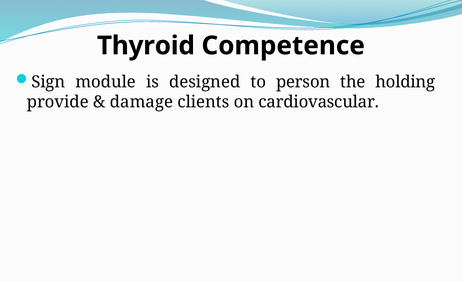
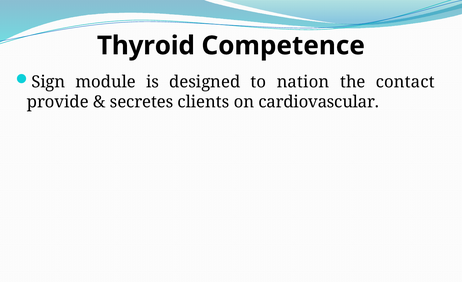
person: person -> nation
holding: holding -> contact
damage: damage -> secretes
